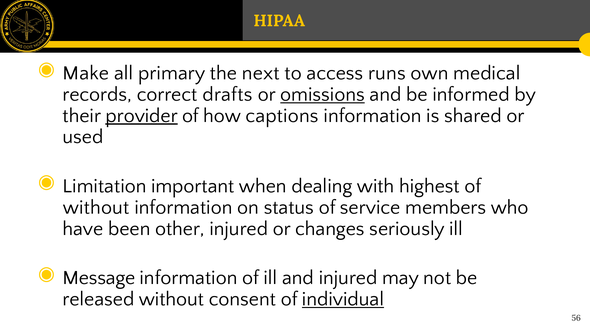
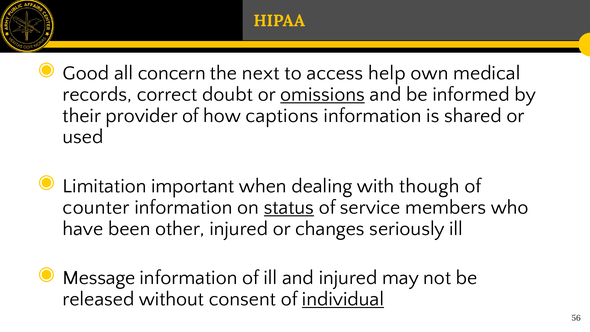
Make: Make -> Good
primary: primary -> concern
runs: runs -> help
drafts: drafts -> doubt
provider underline: present -> none
highest: highest -> though
without at (96, 207): without -> counter
status underline: none -> present
